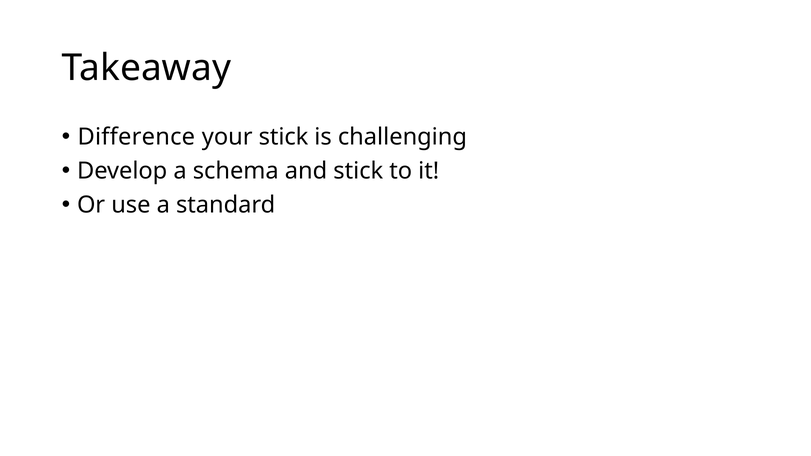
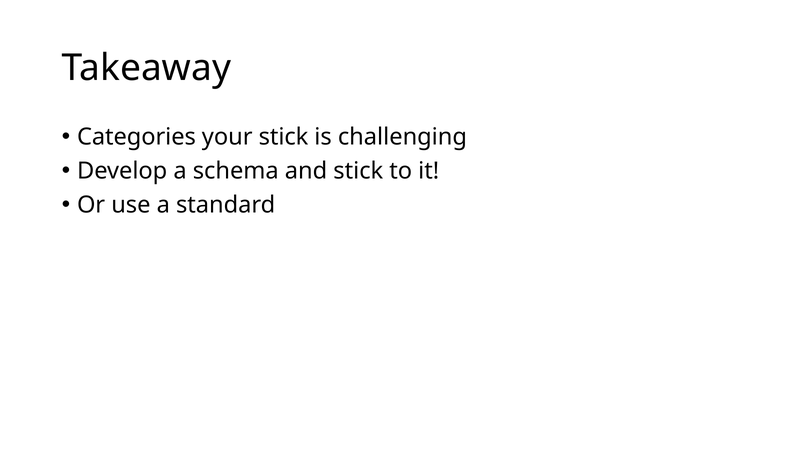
Difference: Difference -> Categories
